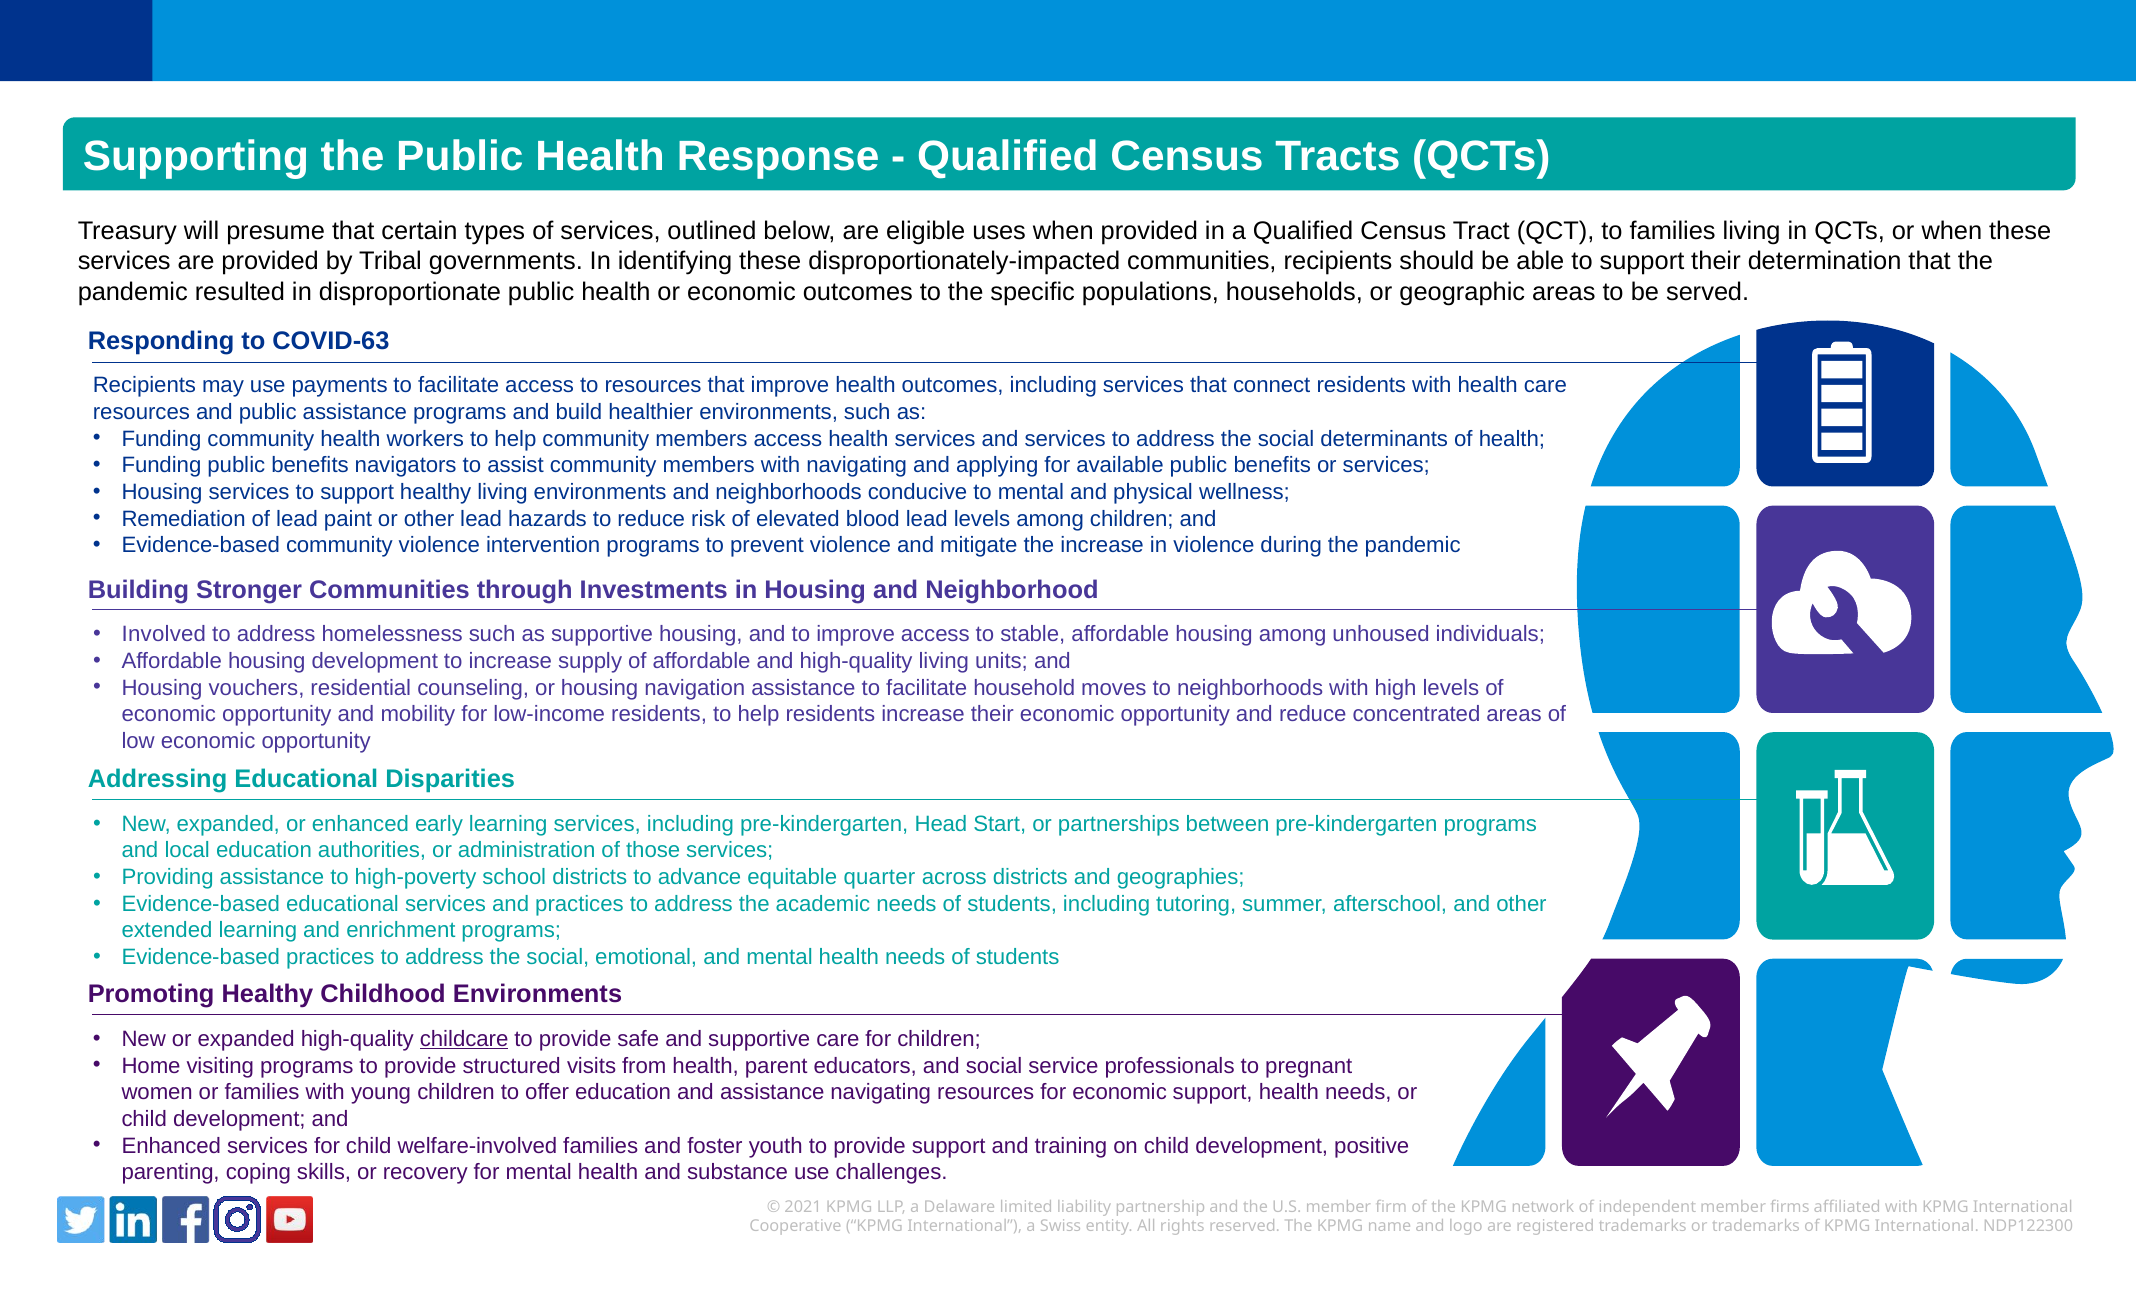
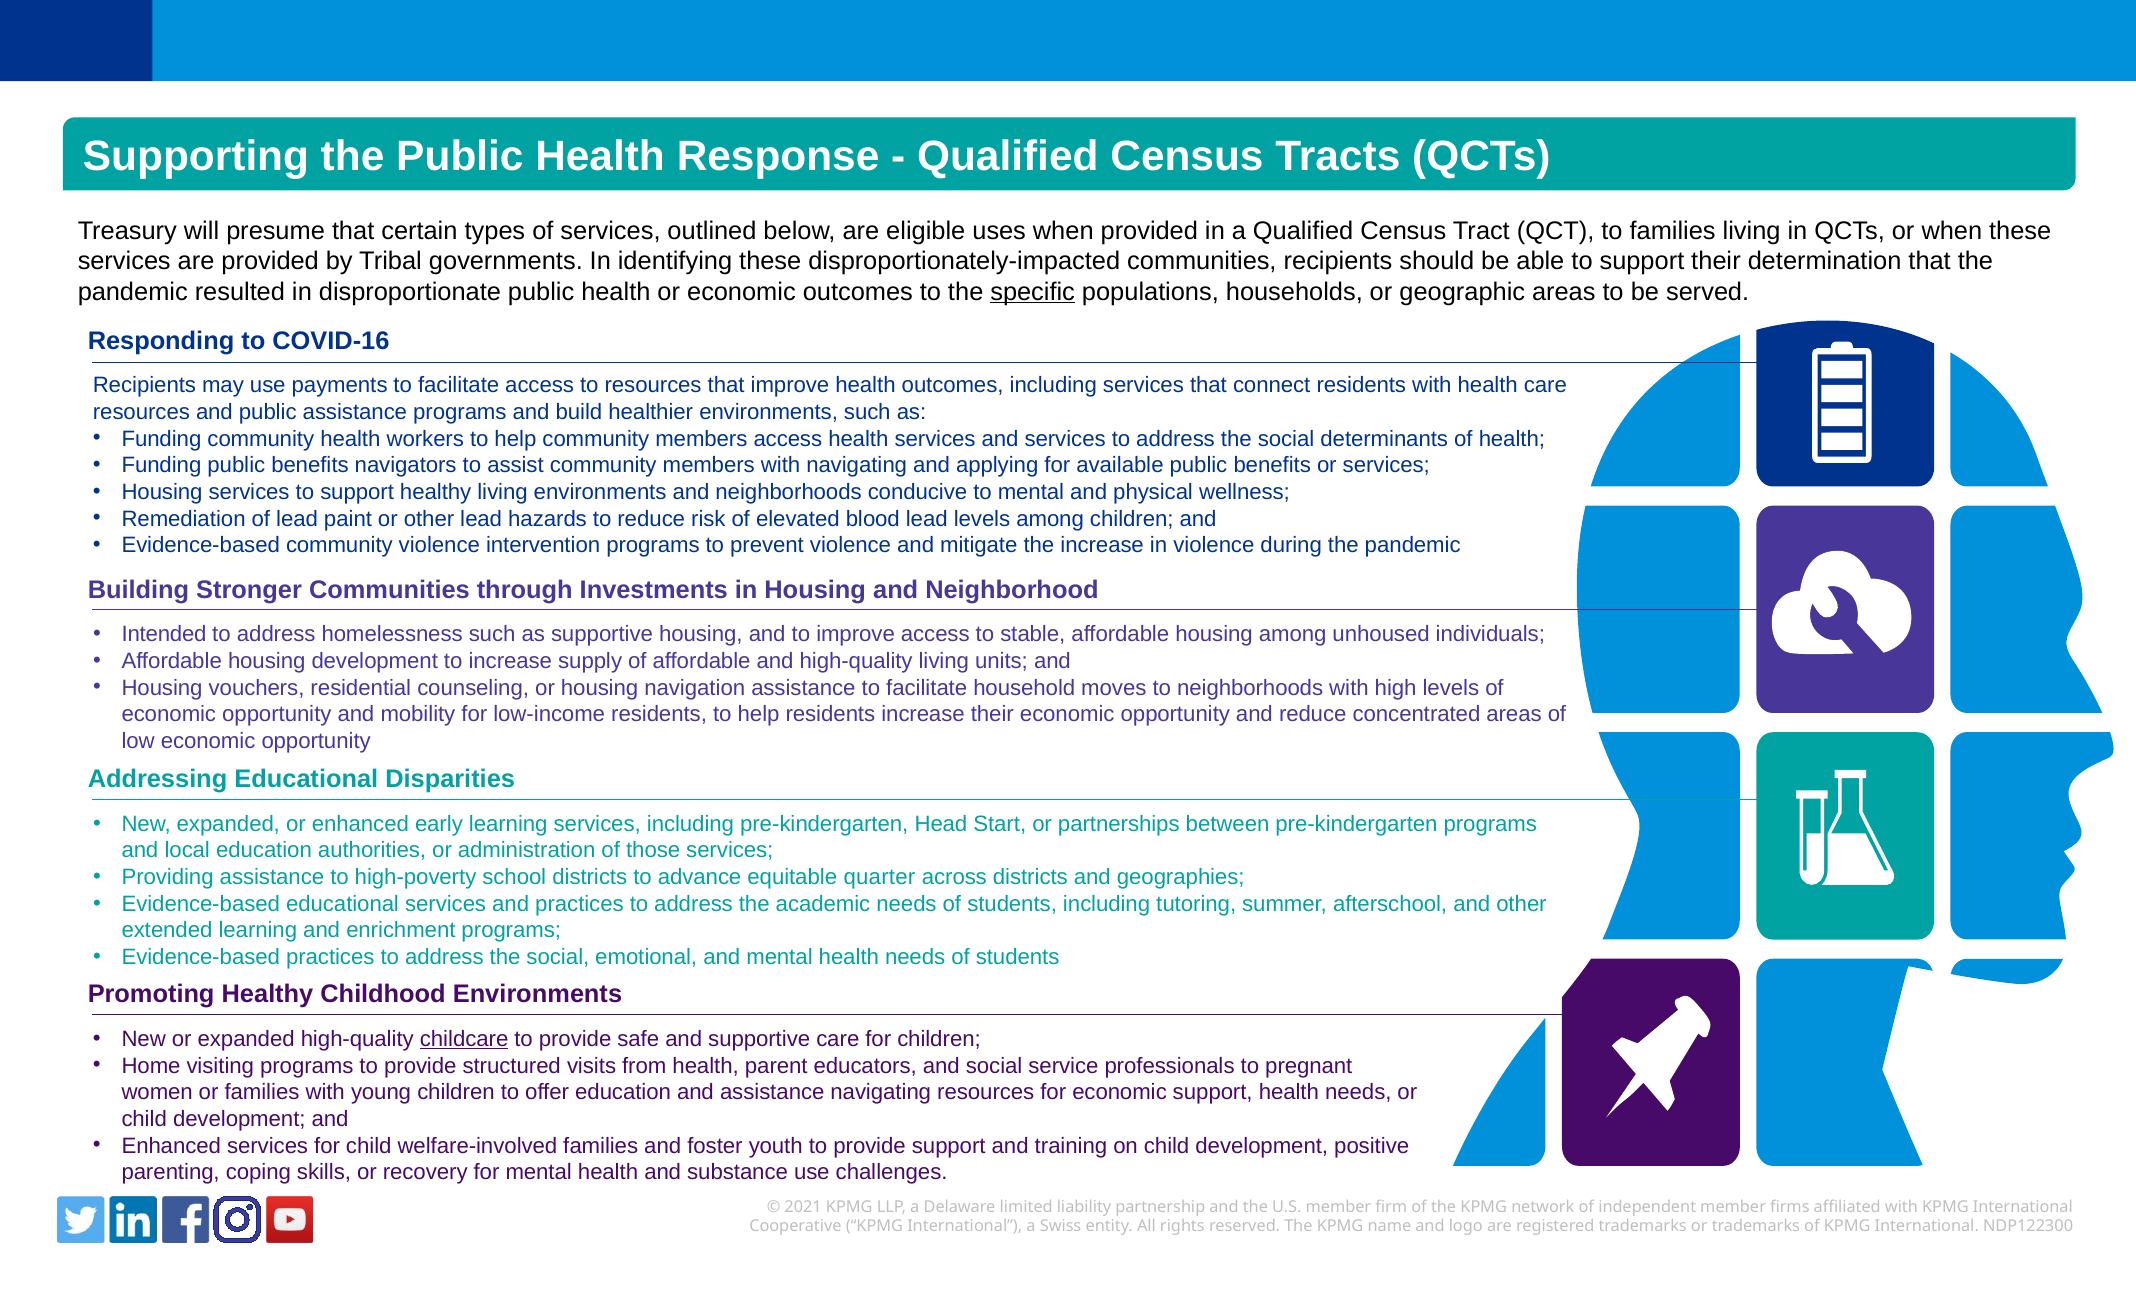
specific underline: none -> present
COVID-63: COVID-63 -> COVID-16
Involved: Involved -> Intended
